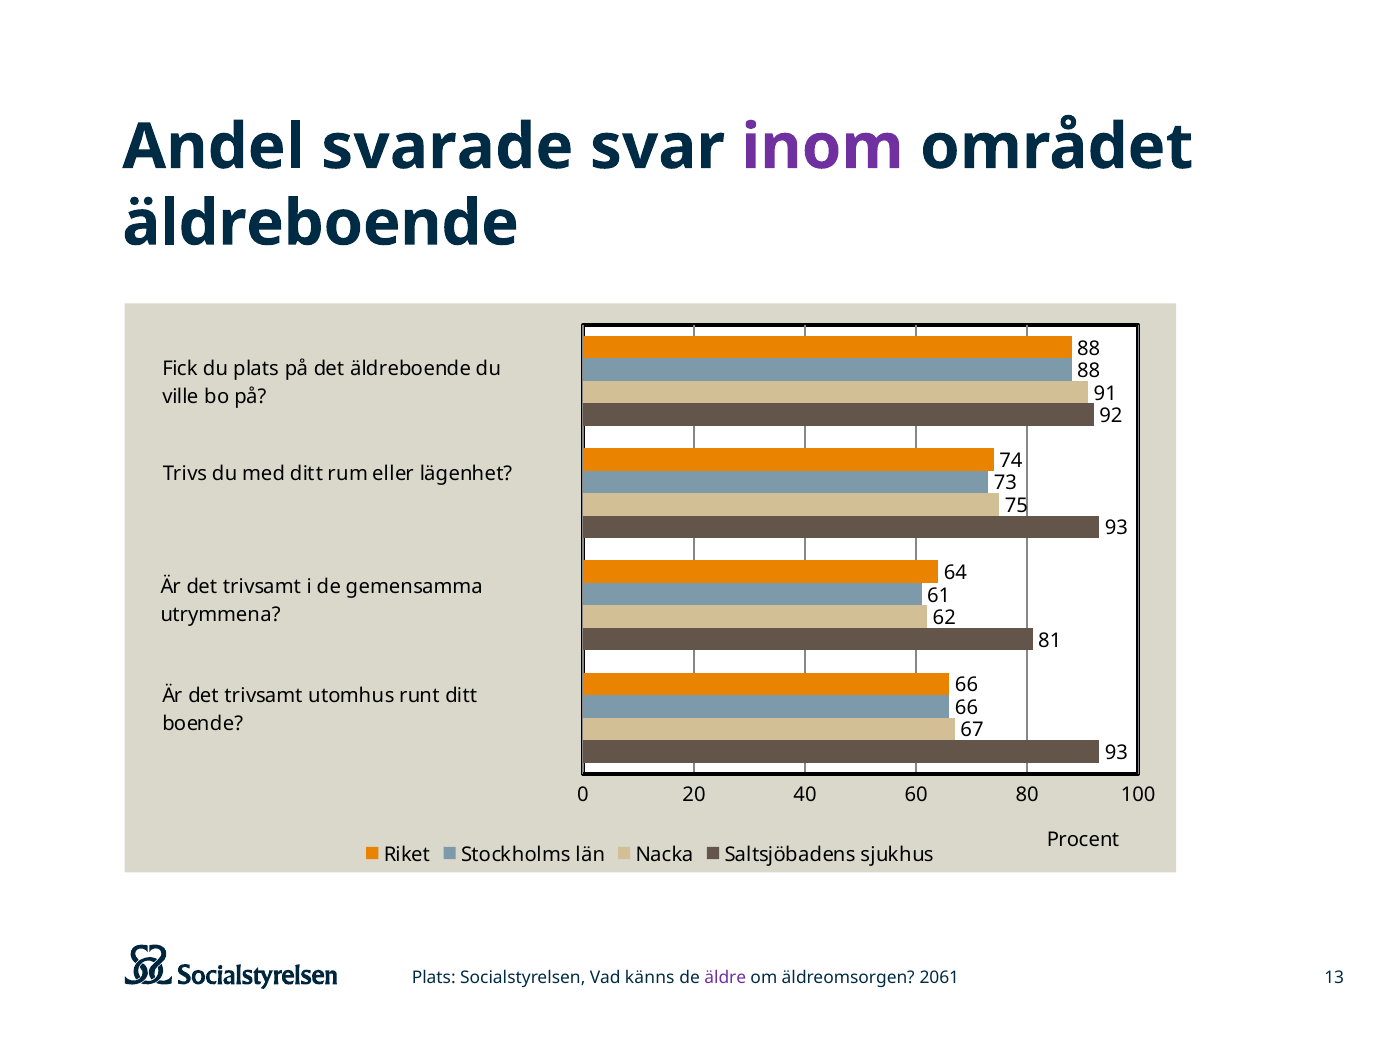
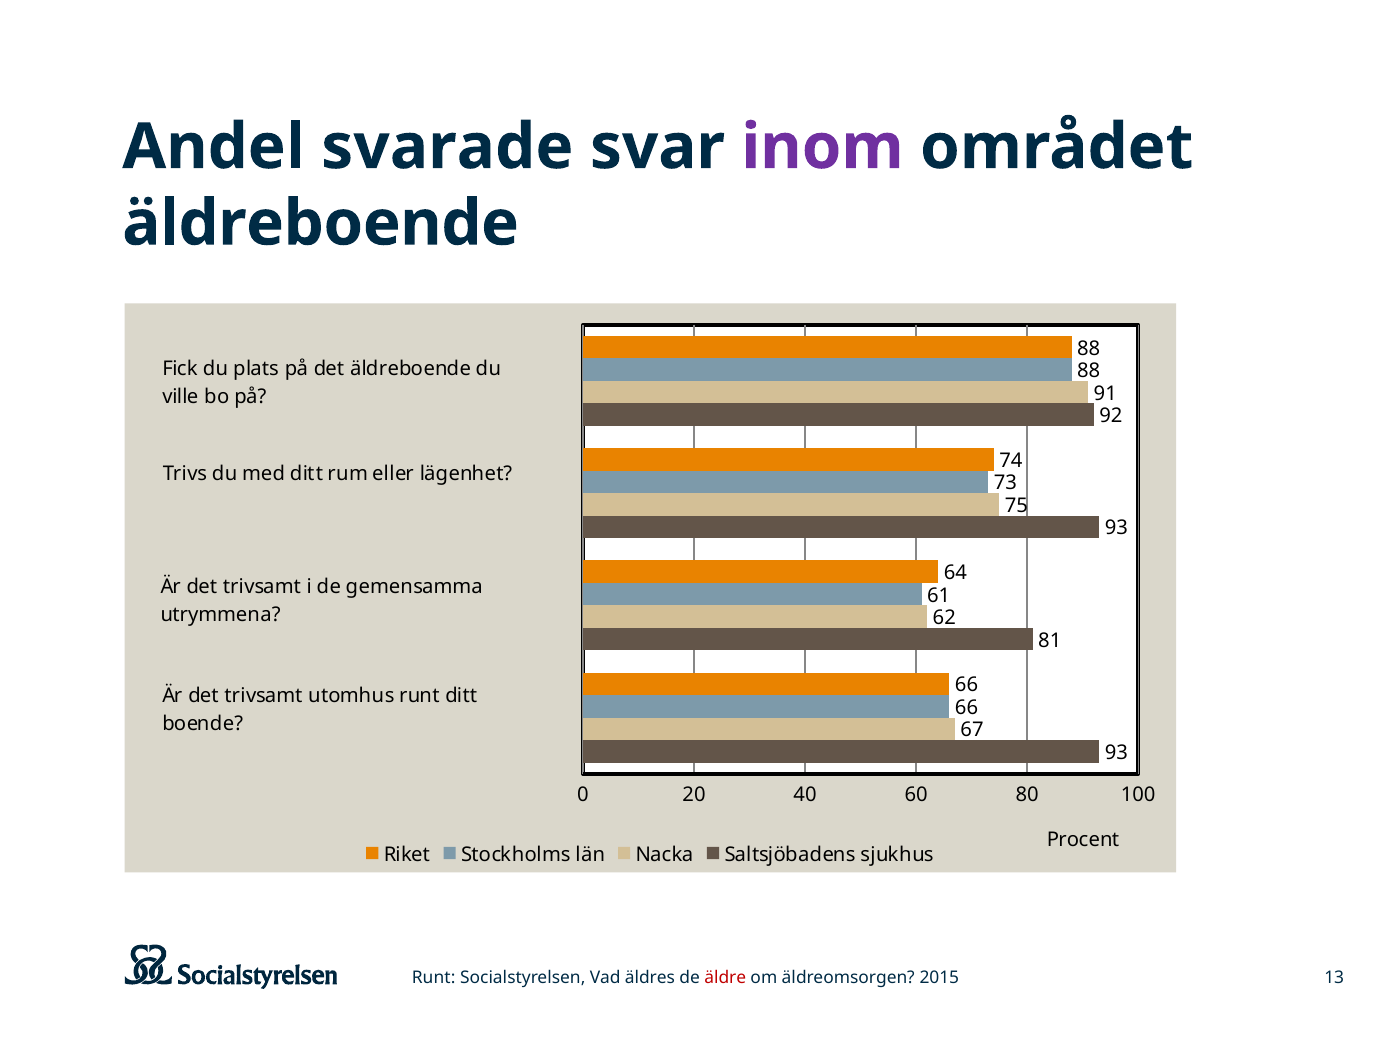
Plats at (434, 977): Plats -> Runt
känns: känns -> äldres
äldre colour: purple -> red
2061: 2061 -> 2015
